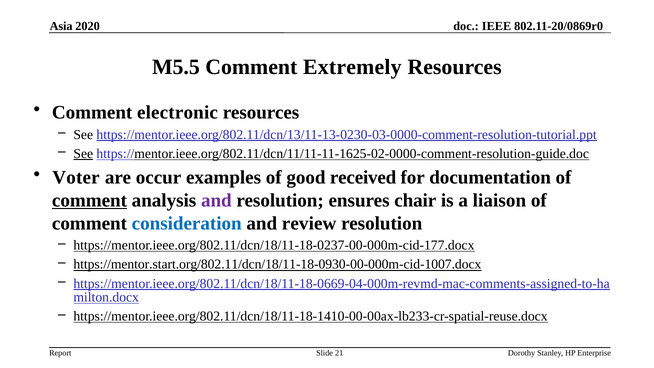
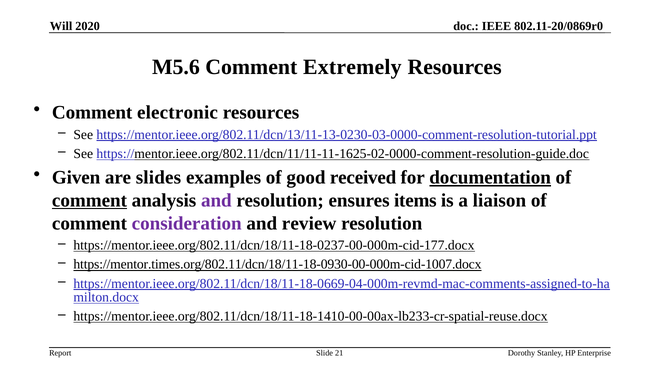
Asia: Asia -> Will
M5.5: M5.5 -> M5.6
See at (83, 154) underline: present -> none
Voter: Voter -> Given
occur: occur -> slides
documentation underline: none -> present
chair: chair -> items
consideration colour: blue -> purple
https://mentor.start.org/802.11/dcn/18/11-18-0930-00-000m-cid-1007.docx: https://mentor.start.org/802.11/dcn/18/11-18-0930-00-000m-cid-1007.docx -> https://mentor.times.org/802.11/dcn/18/11-18-0930-00-000m-cid-1007.docx
